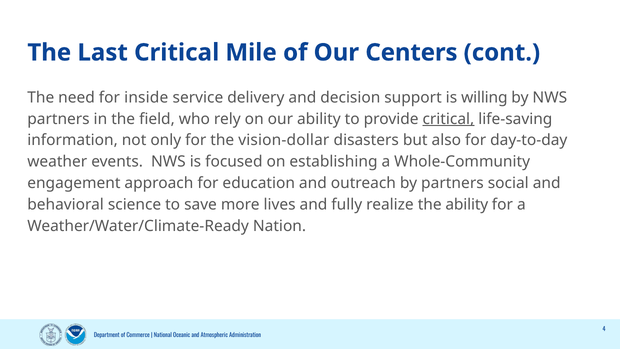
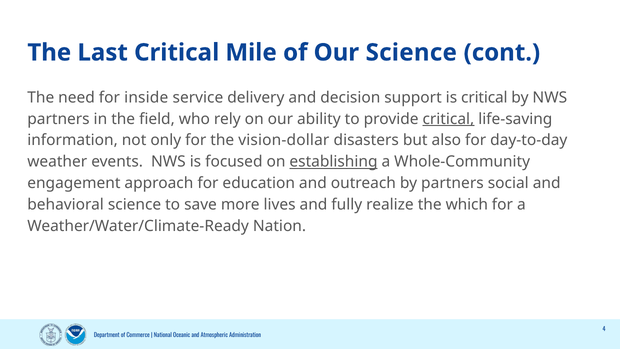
Our Centers: Centers -> Science
is willing: willing -> critical
establishing underline: none -> present
the ability: ability -> which
